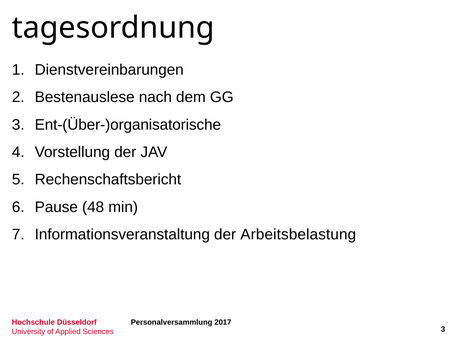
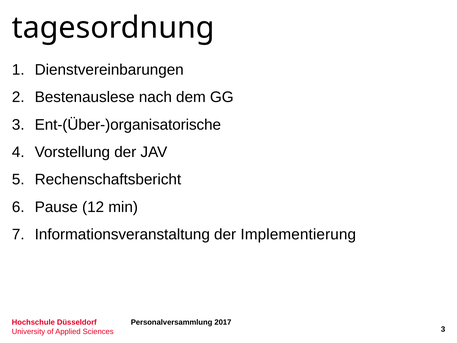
48: 48 -> 12
Arbeitsbelastung: Arbeitsbelastung -> Implementierung
